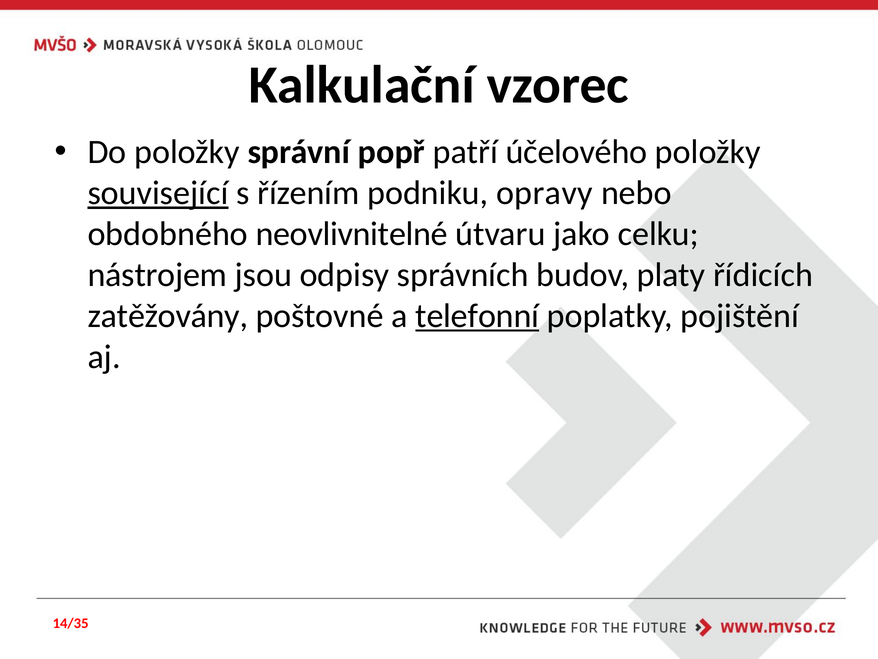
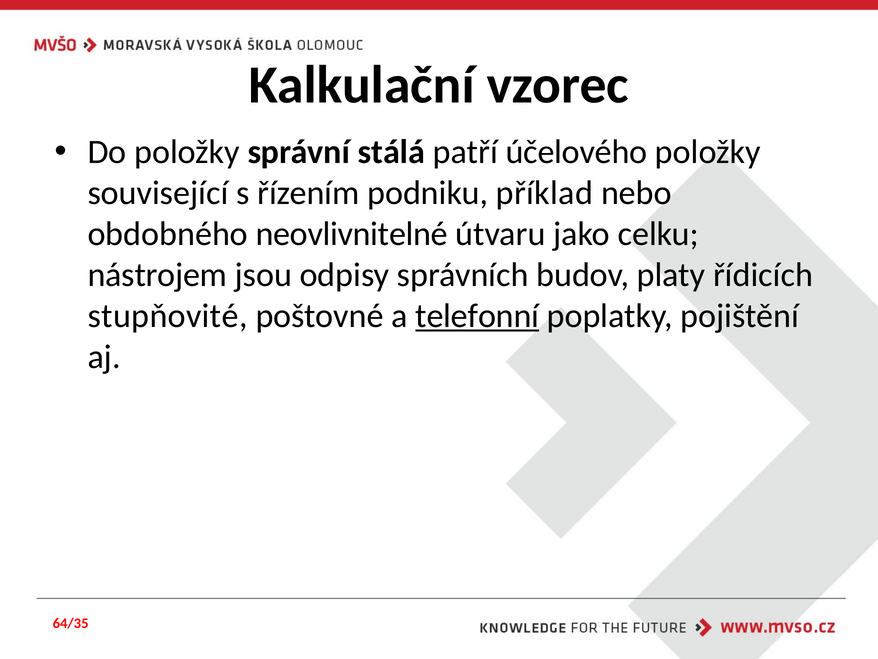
popř: popř -> stálá
související underline: present -> none
opravy: opravy -> příklad
zatěžovány: zatěžovány -> stupňovité
14/35: 14/35 -> 64/35
